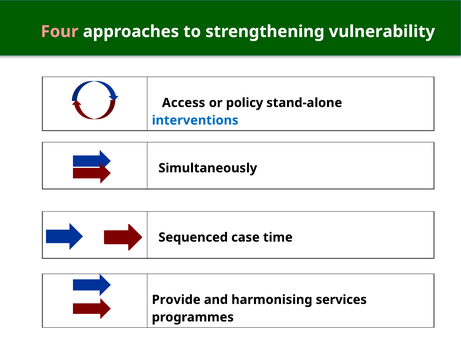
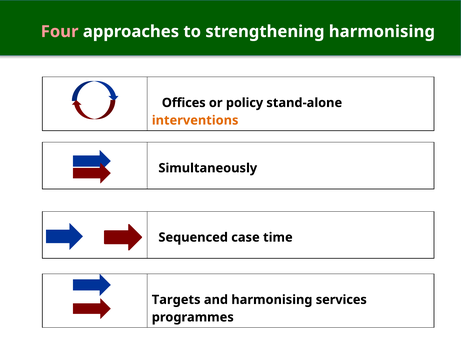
strengthening vulnerability: vulnerability -> harmonising
Access: Access -> Offices
interventions colour: blue -> orange
Provide: Provide -> Targets
